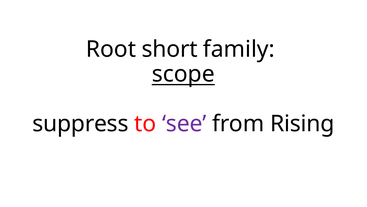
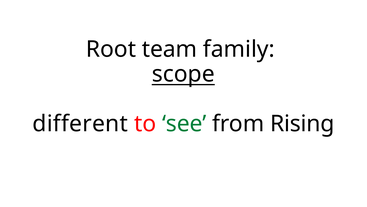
short: short -> team
suppress: suppress -> different
see colour: purple -> green
